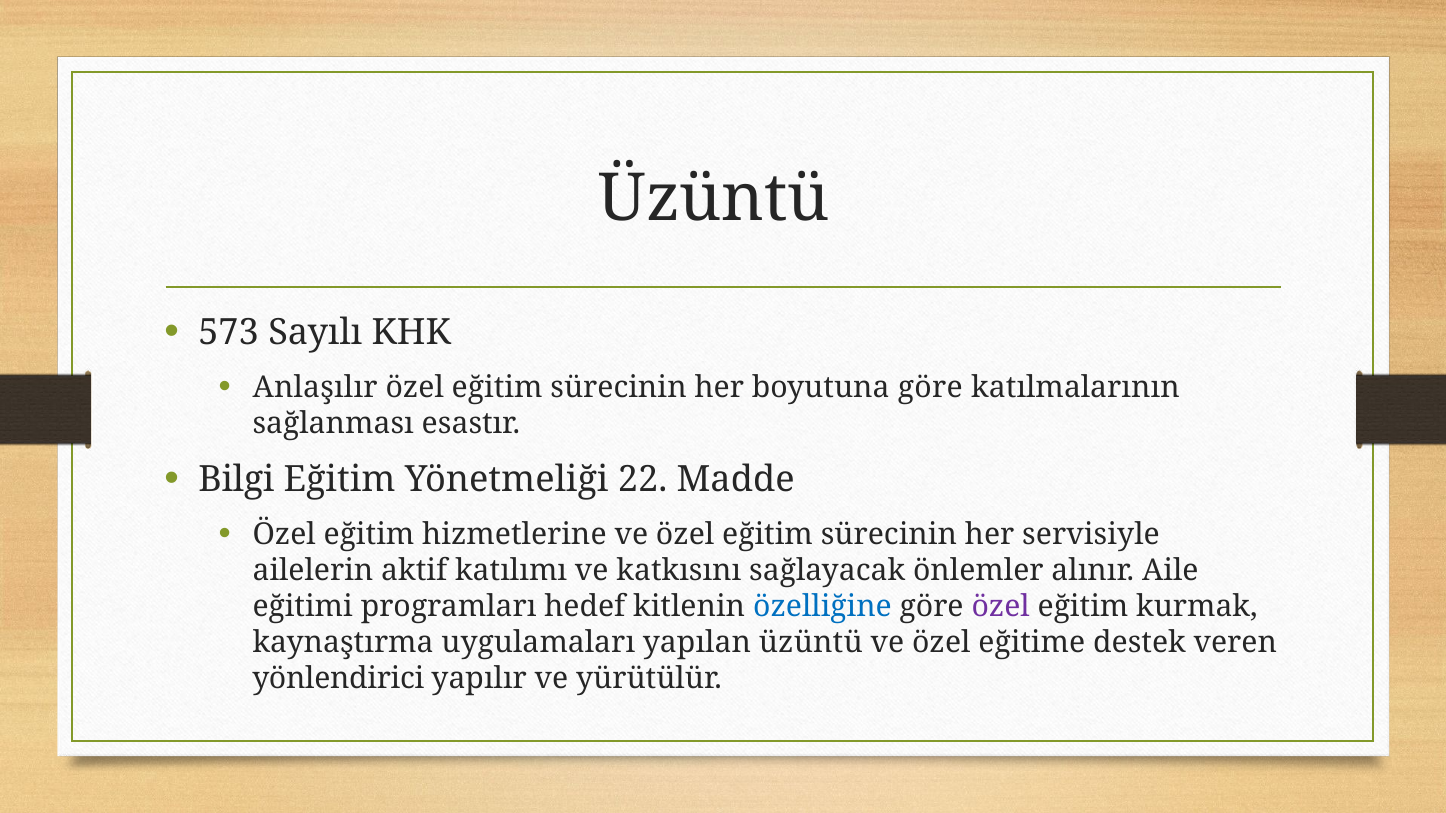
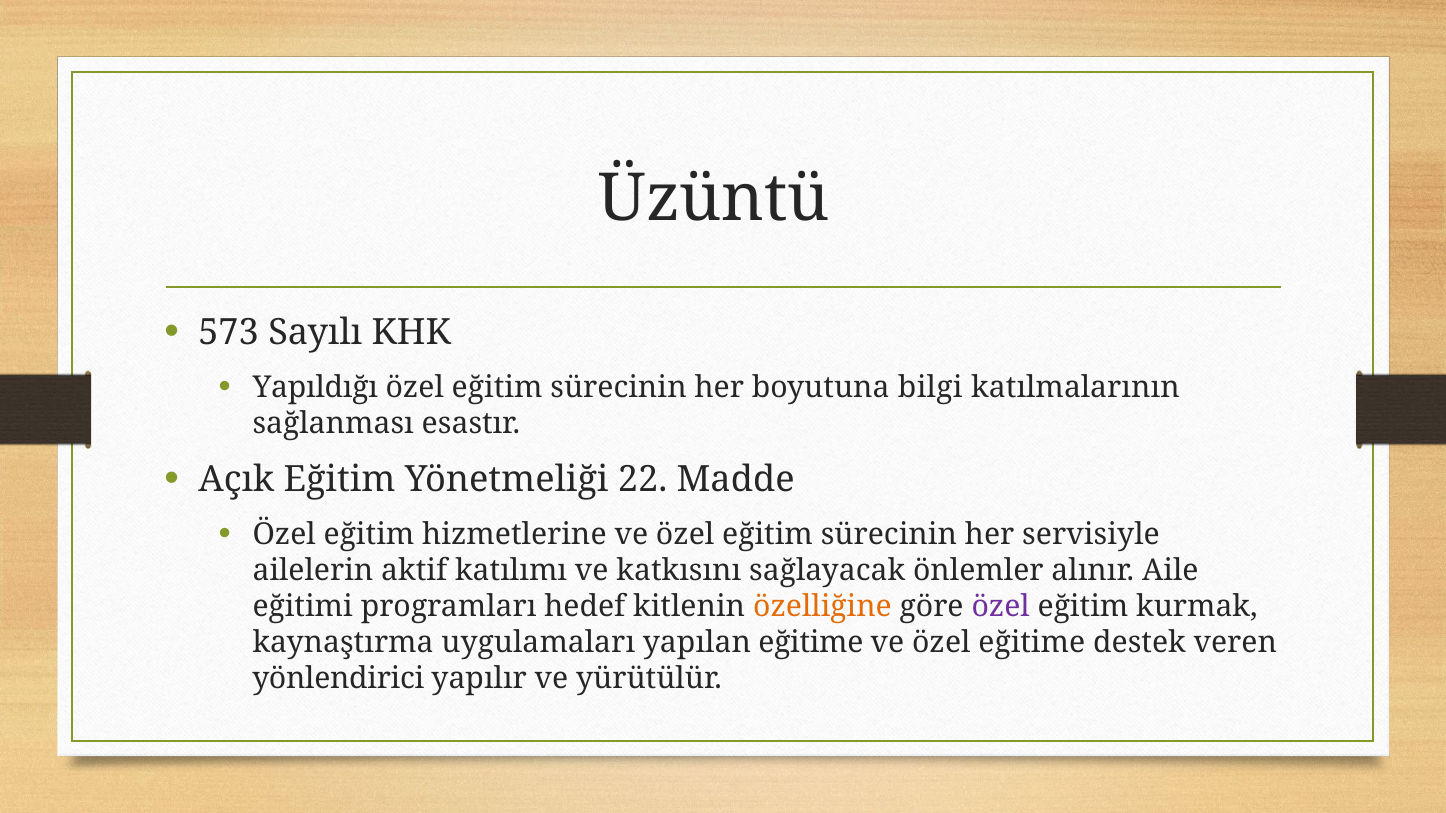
Anlaşılır: Anlaşılır -> Yapıldığı
boyutuna göre: göre -> bilgi
Bilgi: Bilgi -> Açık
özelliğine colour: blue -> orange
yapılan üzüntü: üzüntü -> eğitime
